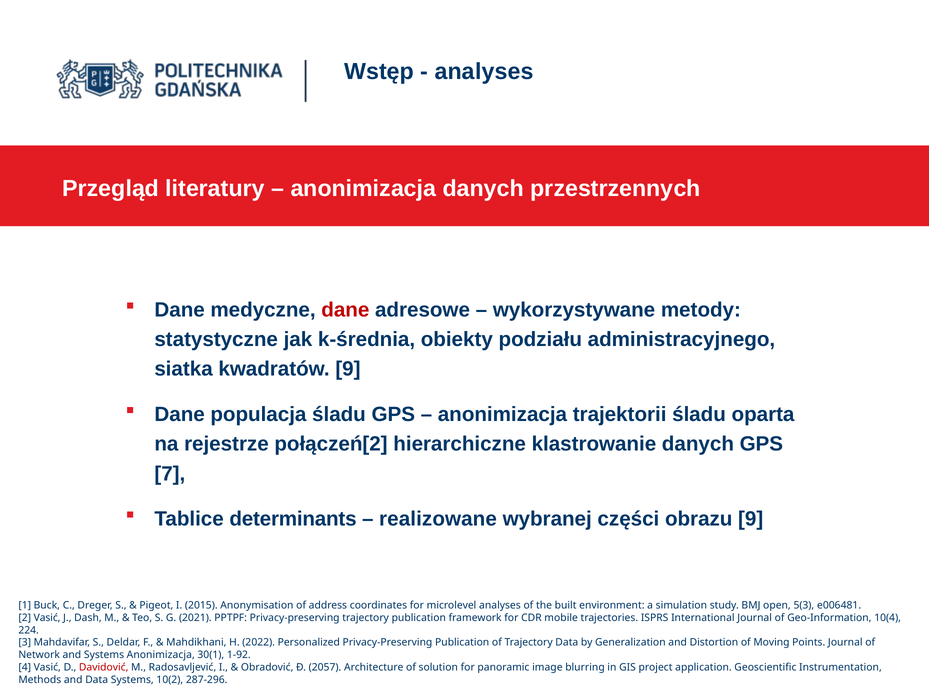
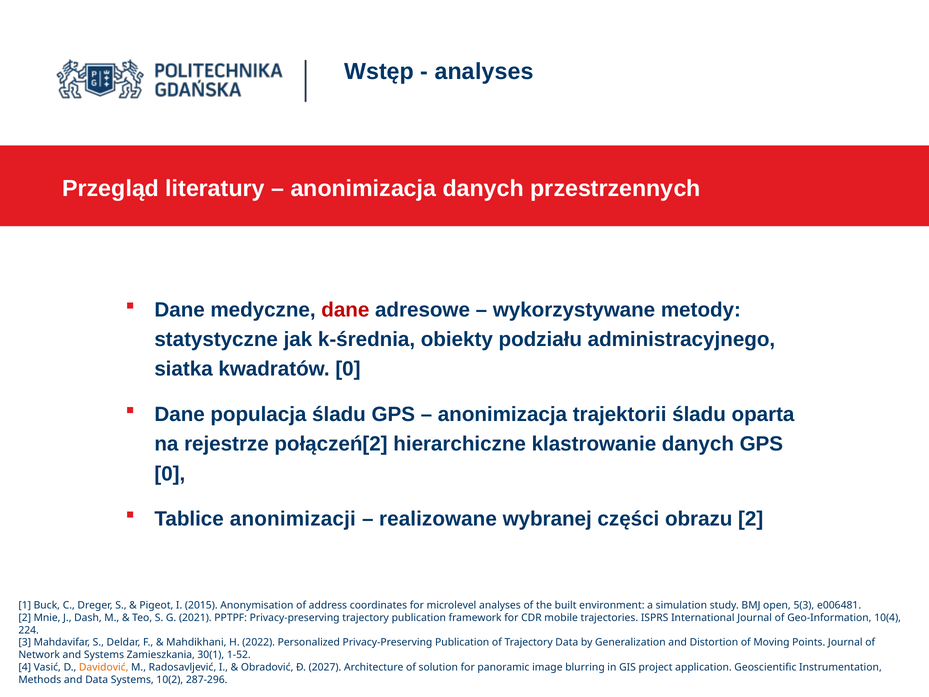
kwadratów 9: 9 -> 0
7 at (170, 474): 7 -> 0
determinants: determinants -> anonimizacji
obrazu 9: 9 -> 2
2 Vasić: Vasić -> Mnie
Systems Anonimizacja: Anonimizacja -> Zamieszkania
1-92: 1-92 -> 1-52
Davidović colour: red -> orange
2057: 2057 -> 2027
